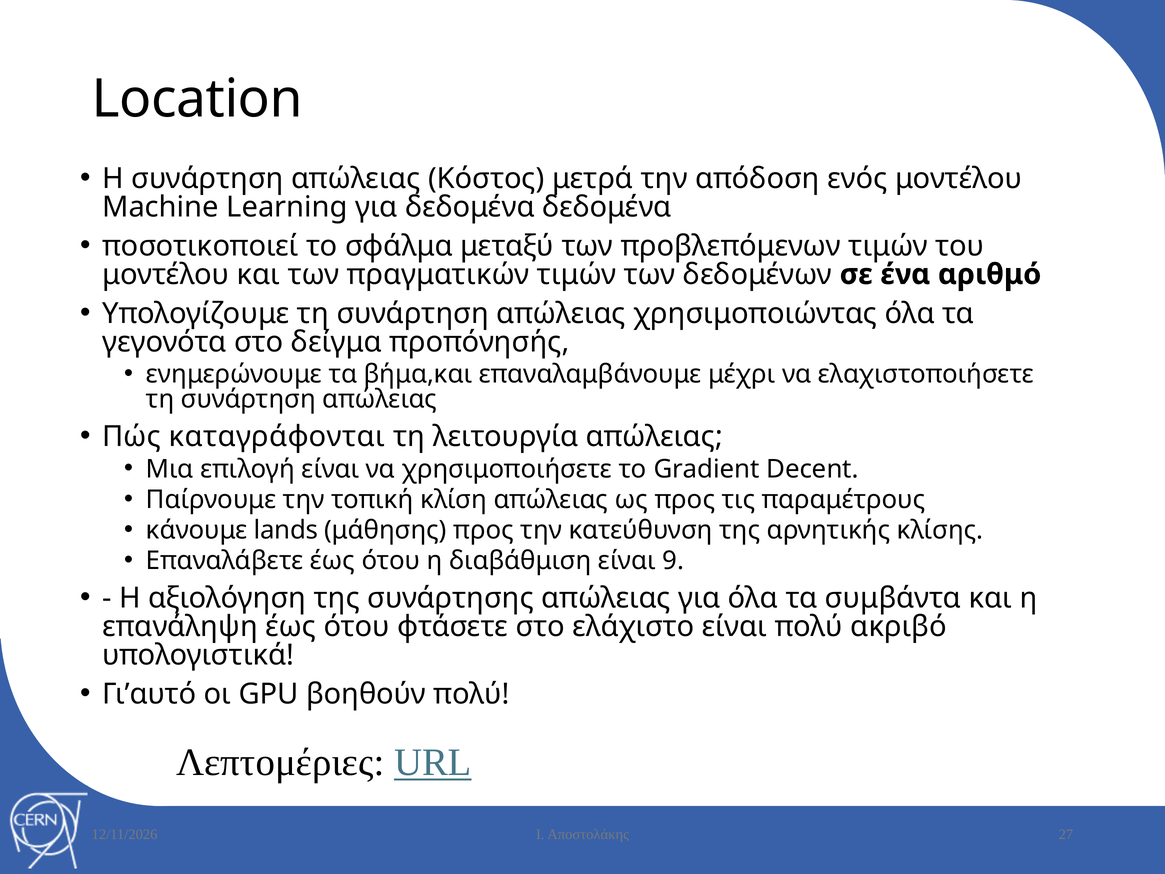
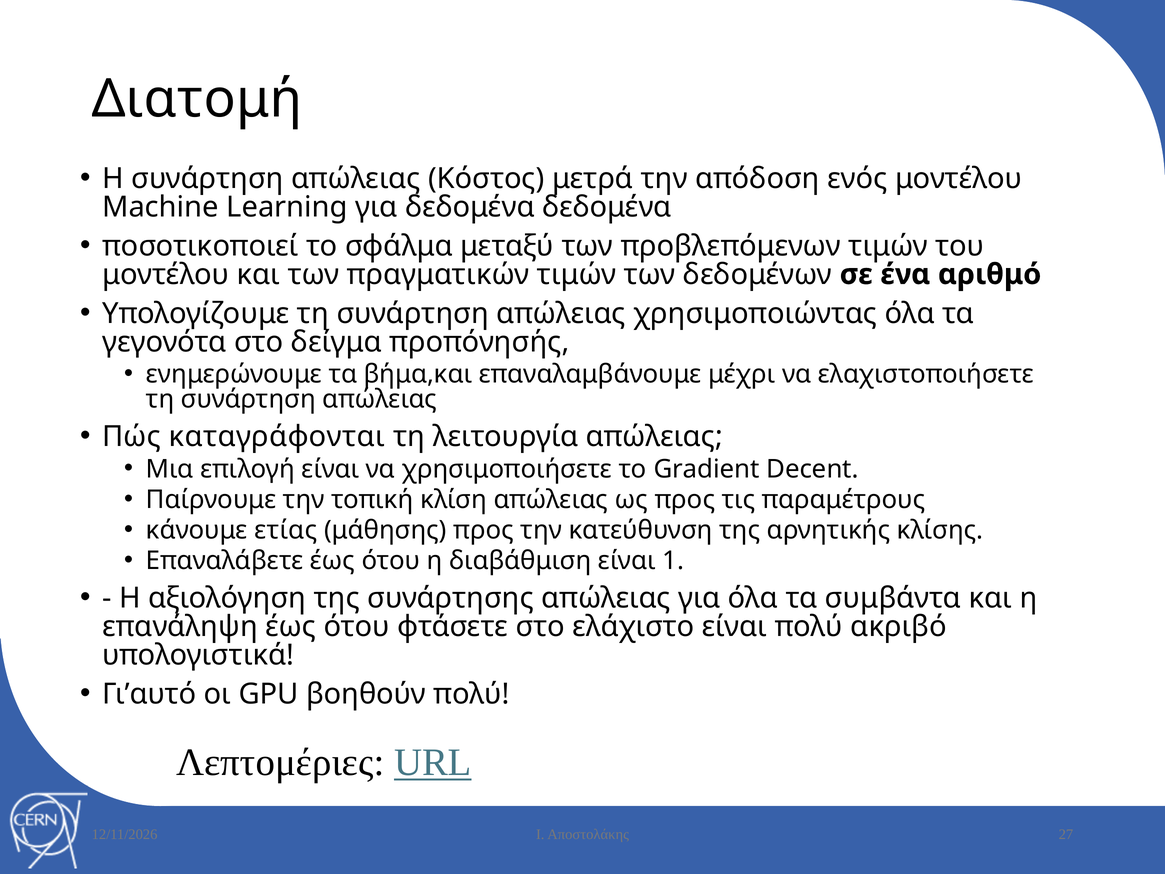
Location: Location -> Διατομή
lands: lands -> ετίας
9: 9 -> 1
